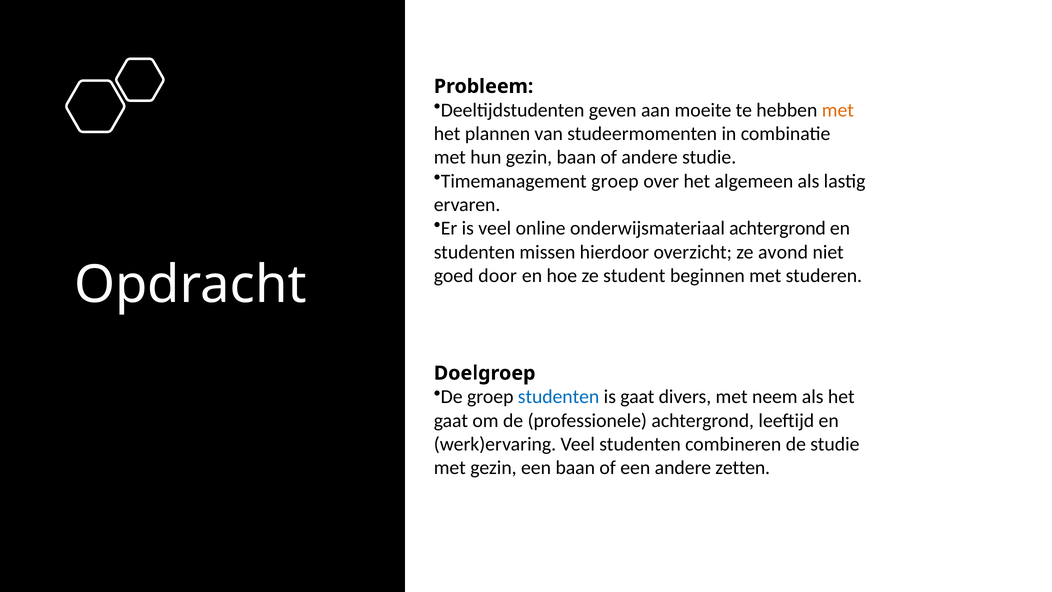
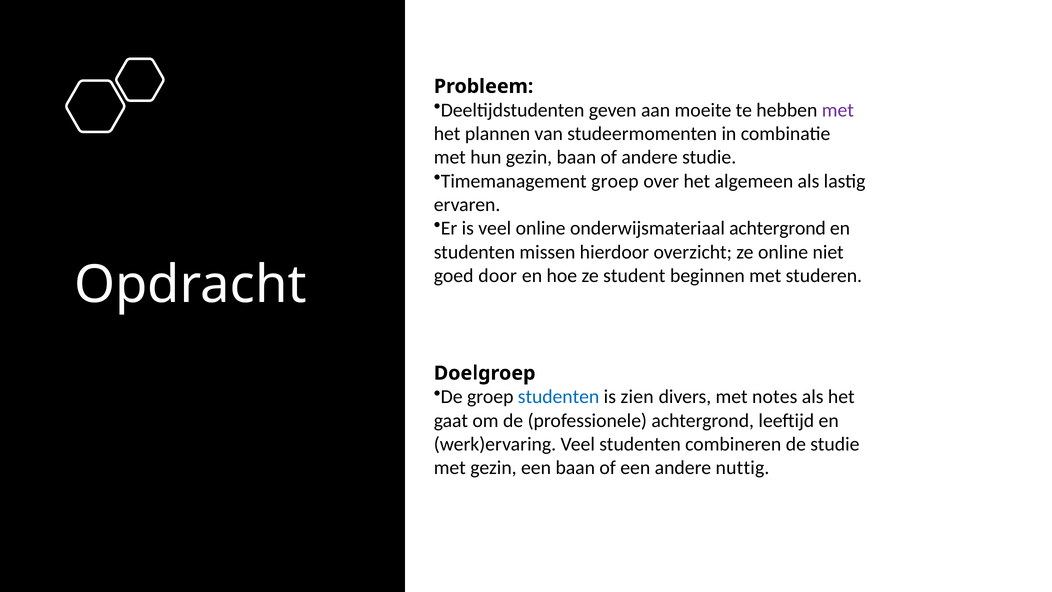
met at (838, 110) colour: orange -> purple
ze avond: avond -> online
is gaat: gaat -> zien
neem: neem -> notes
zetten: zetten -> nuttig
